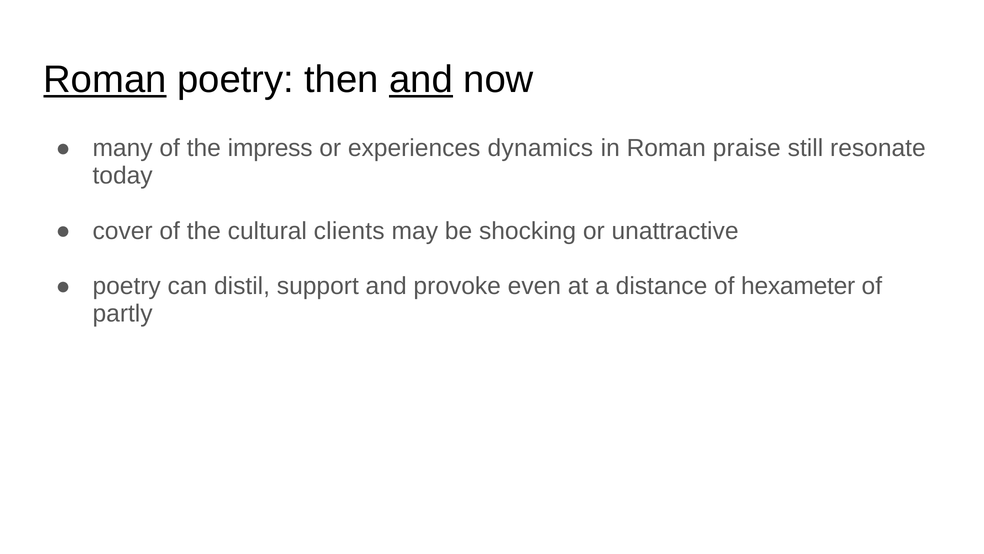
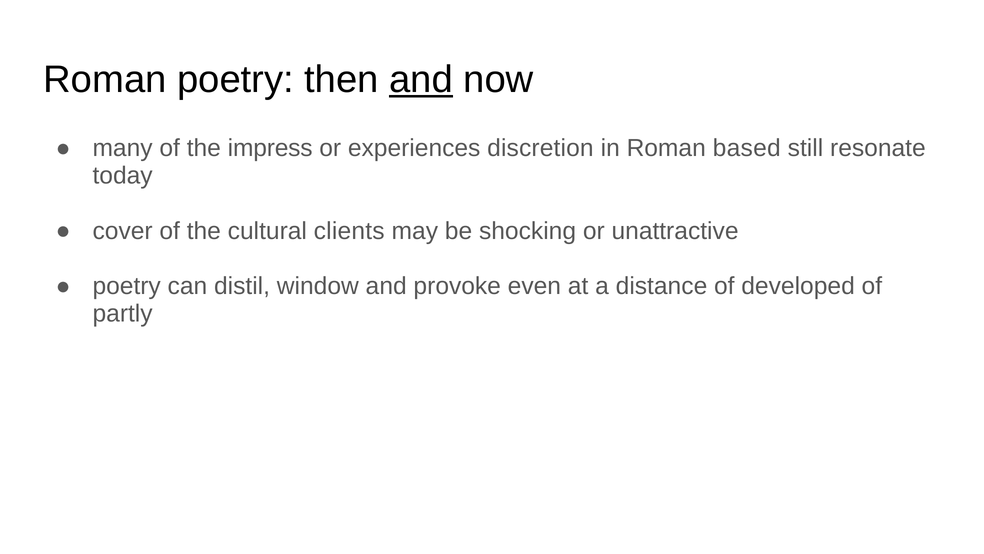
Roman at (105, 80) underline: present -> none
dynamics: dynamics -> discretion
praise: praise -> based
support: support -> window
hexameter: hexameter -> developed
